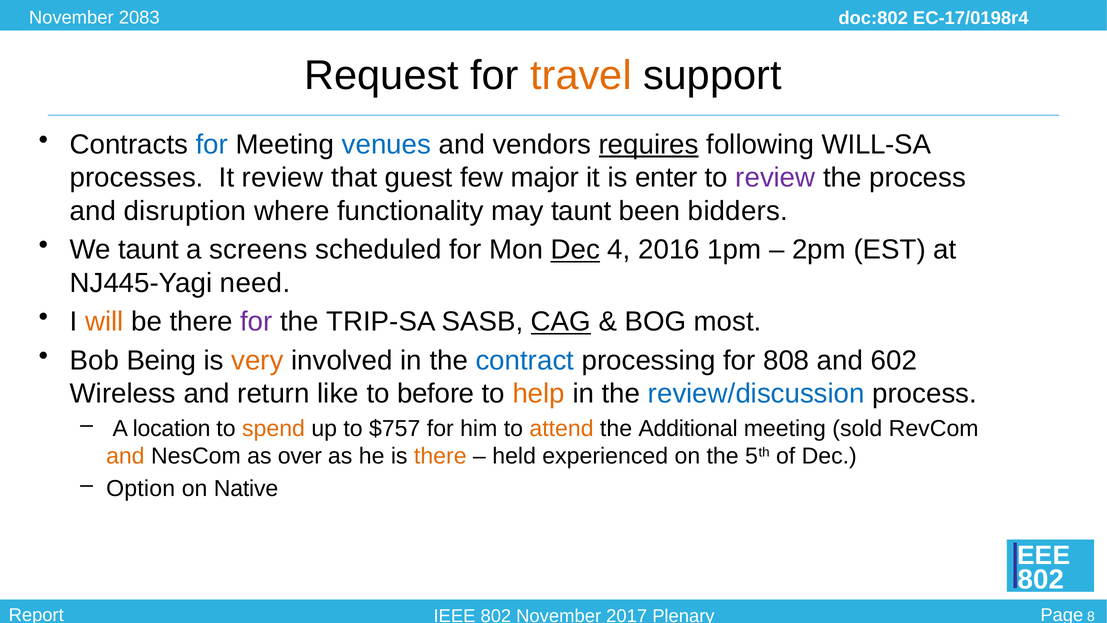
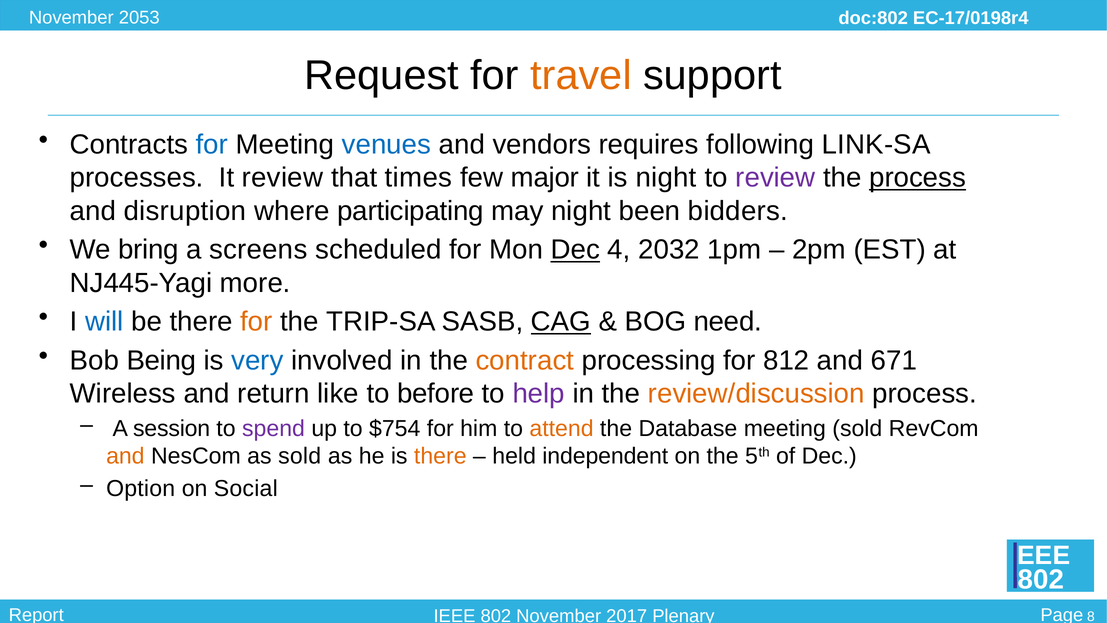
2083: 2083 -> 2053
requires underline: present -> none
WILL-SA: WILL-SA -> LINK-SA
guest: guest -> times
is enter: enter -> night
process at (918, 178) underline: none -> present
functionality: functionality -> participating
may taunt: taunt -> night
We taunt: taunt -> bring
2016: 2016 -> 2032
need: need -> more
will colour: orange -> blue
for at (256, 322) colour: purple -> orange
most: most -> need
very colour: orange -> blue
contract colour: blue -> orange
808: 808 -> 812
602: 602 -> 671
help colour: orange -> purple
review/discussion colour: blue -> orange
location: location -> session
spend colour: orange -> purple
$757: $757 -> $754
Additional: Additional -> Database
as over: over -> sold
experienced: experienced -> independent
Native: Native -> Social
